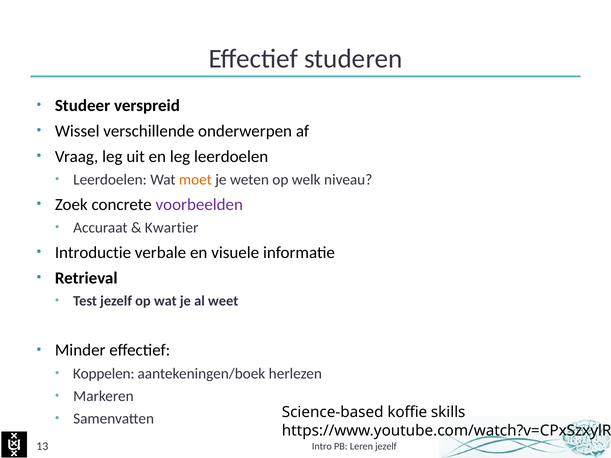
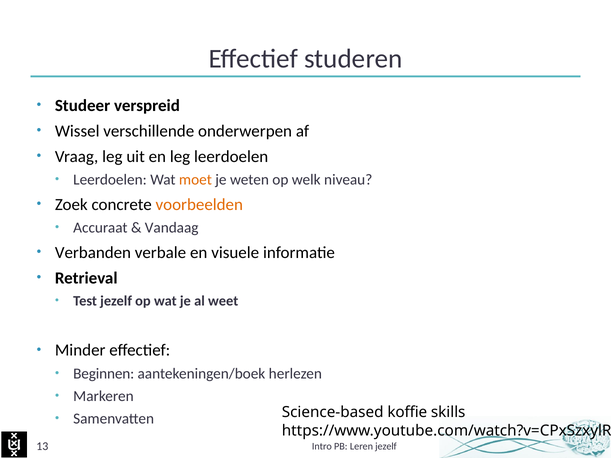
voorbeelden colour: purple -> orange
Kwartier: Kwartier -> Vandaag
Introductie: Introductie -> Verbanden
Koppelen: Koppelen -> Beginnen
